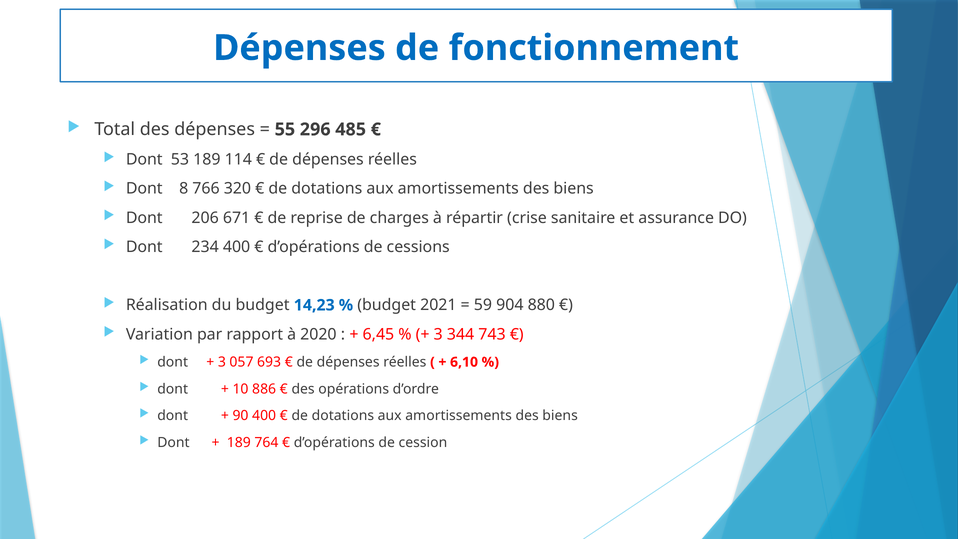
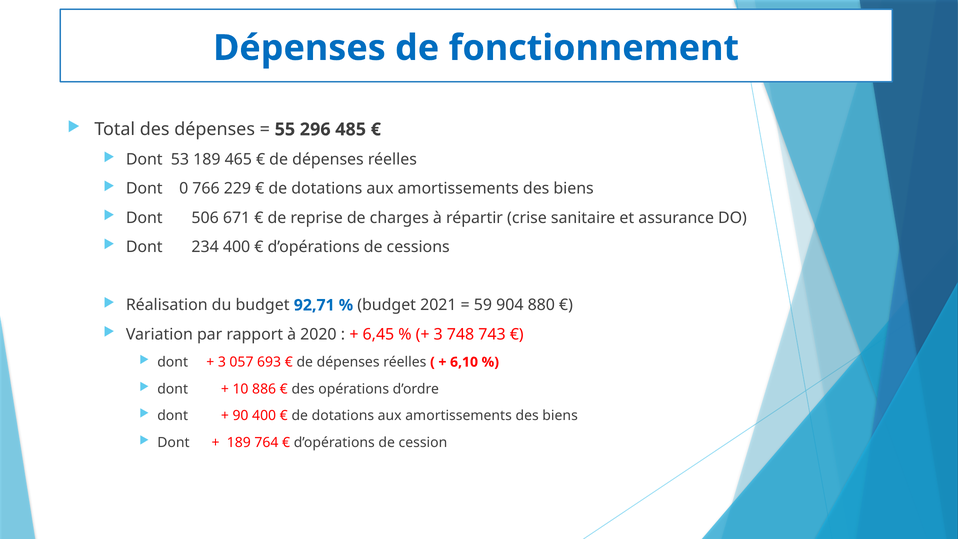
114: 114 -> 465
8: 8 -> 0
320: 320 -> 229
206: 206 -> 506
14,23: 14,23 -> 92,71
344: 344 -> 748
